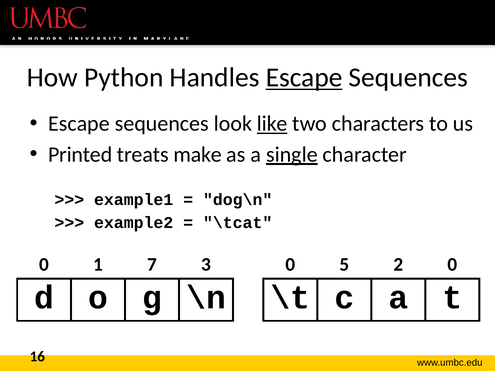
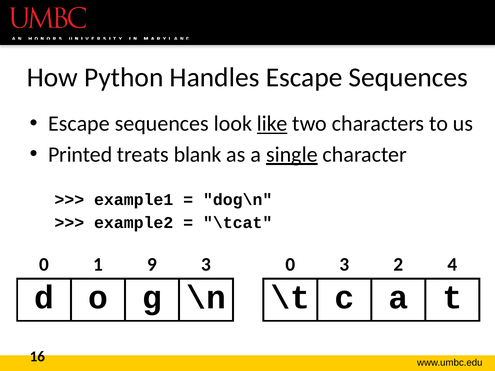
Escape at (304, 78) underline: present -> none
make: make -> blank
7: 7 -> 9
0 5: 5 -> 3
2 0: 0 -> 4
